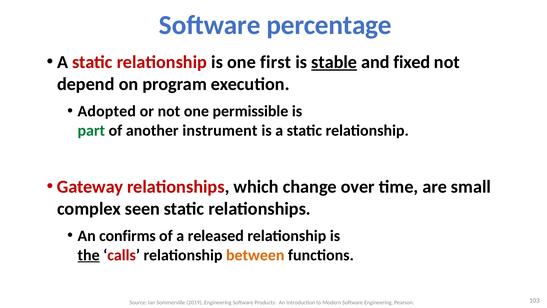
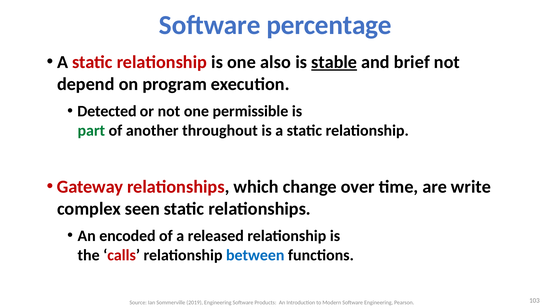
first: first -> also
fixed: fixed -> brief
Adopted: Adopted -> Detected
instrument: instrument -> throughout
small: small -> write
confirms: confirms -> encoded
the underline: present -> none
between colour: orange -> blue
